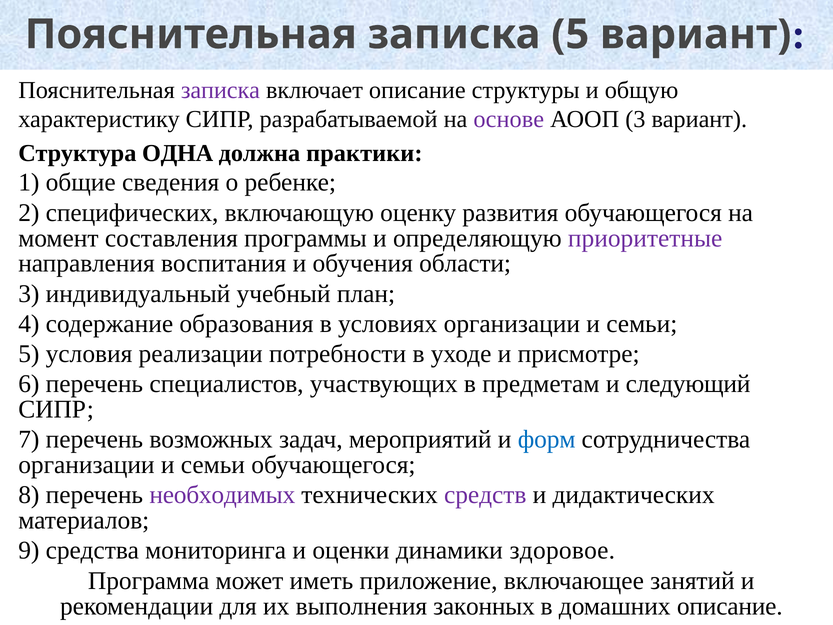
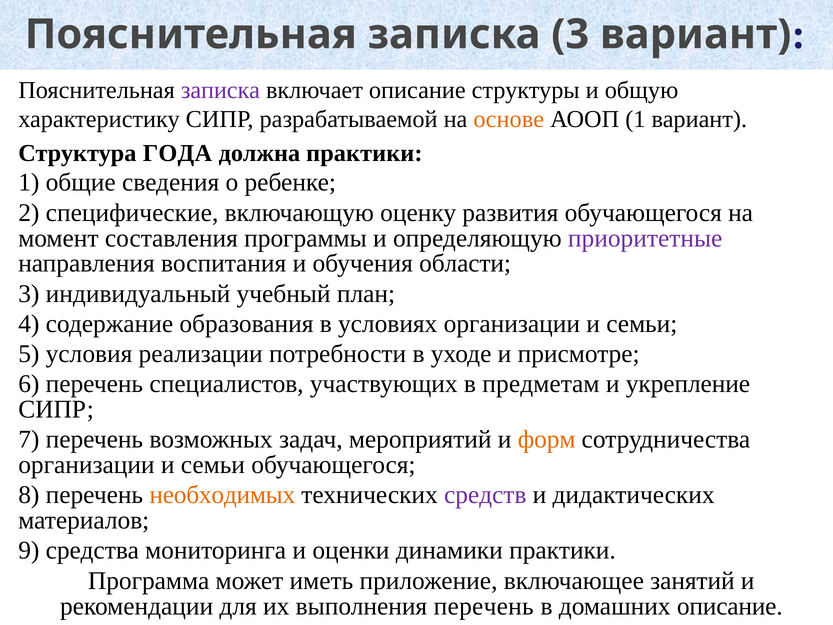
записка 5: 5 -> 3
основе colour: purple -> orange
АООП 3: 3 -> 1
ОДНА: ОДНА -> ГОДА
специфических: специфических -> специфические
следующий: следующий -> укрепление
форм colour: blue -> orange
необходимых colour: purple -> orange
динамики здоровое: здоровое -> практики
выполнения законных: законных -> перечень
